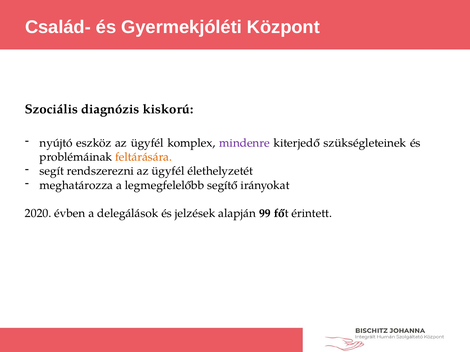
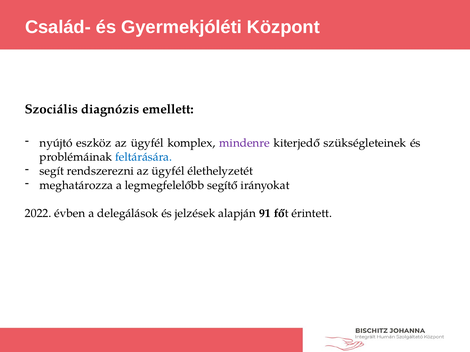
kiskorú: kiskorú -> emellett
feltárására colour: orange -> blue
2020: 2020 -> 2022
99: 99 -> 91
